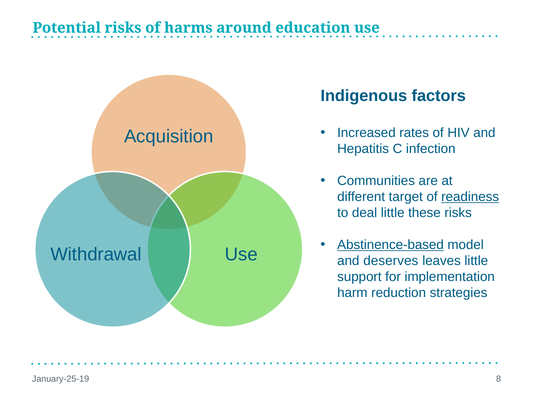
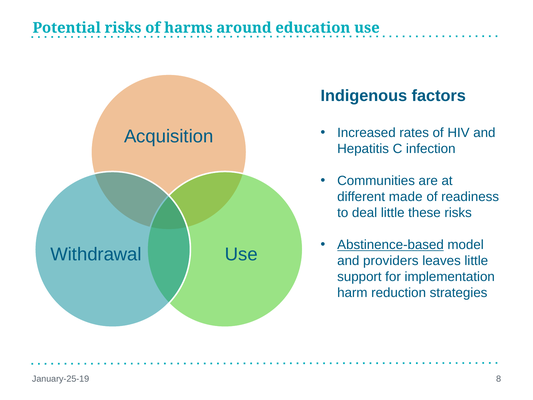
target: target -> made
readiness underline: present -> none
deserves: deserves -> providers
